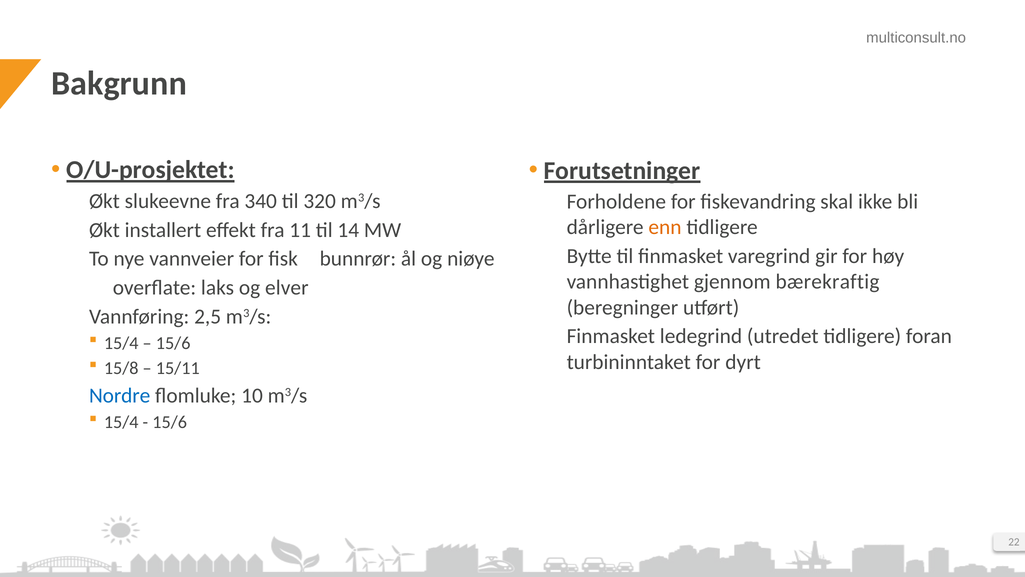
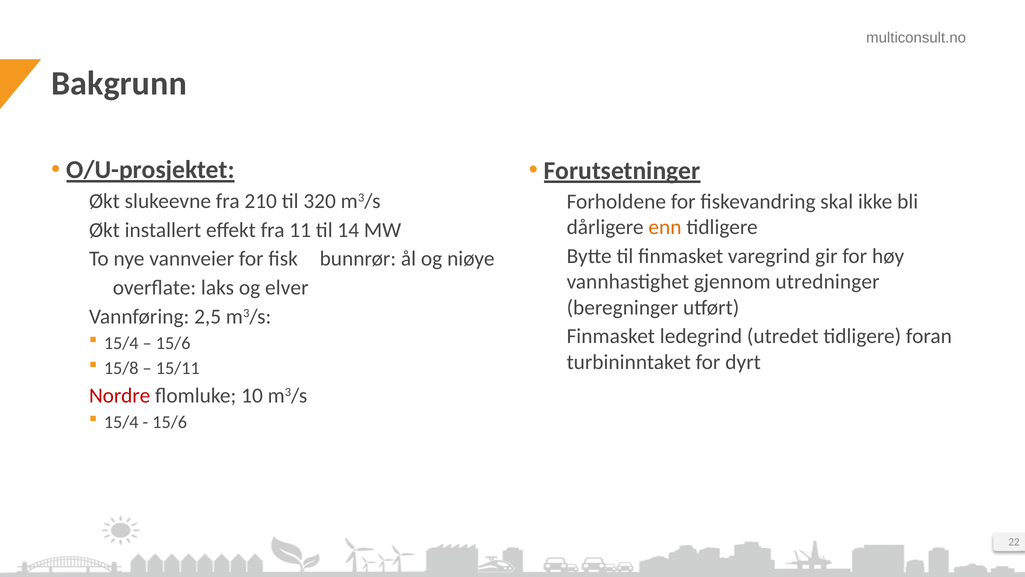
340: 340 -> 210
bærekraftig: bærekraftig -> utredninger
Nordre colour: blue -> red
